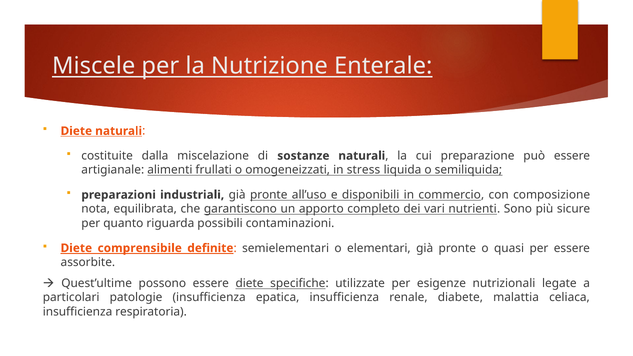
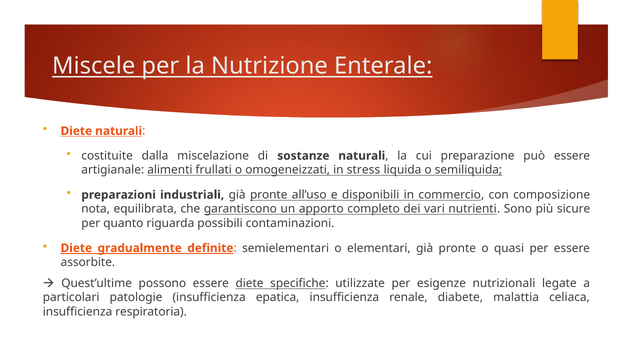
comprensibile: comprensibile -> gradualmente
